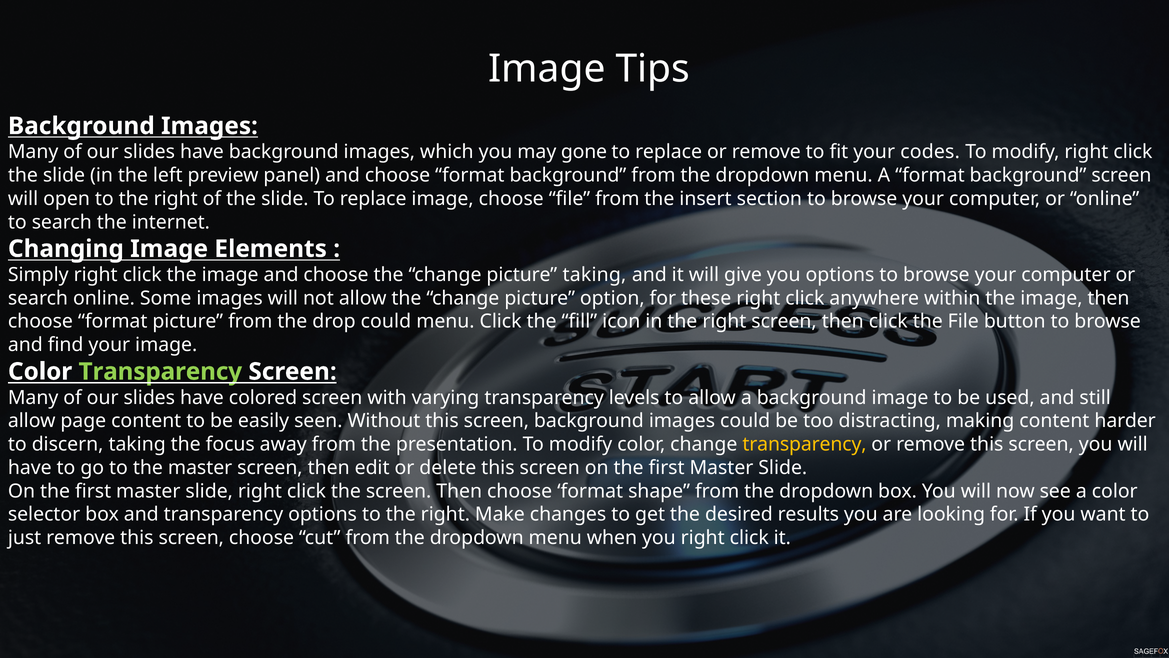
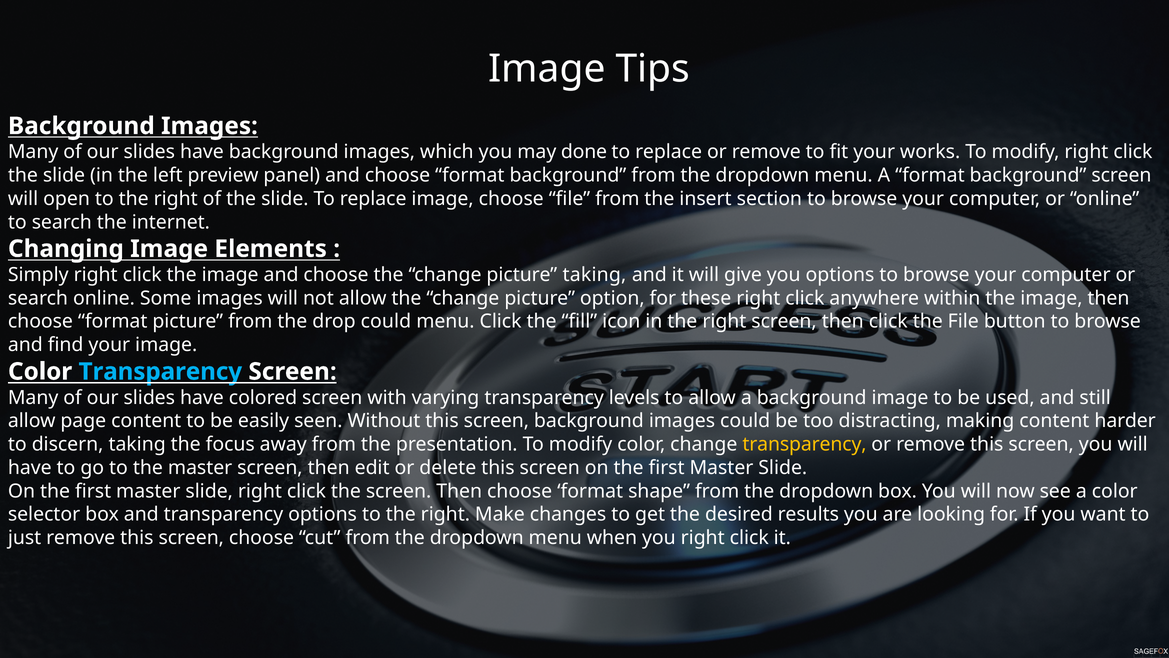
gone: gone -> done
codes: codes -> works
Transparency at (160, 371) colour: light green -> light blue
